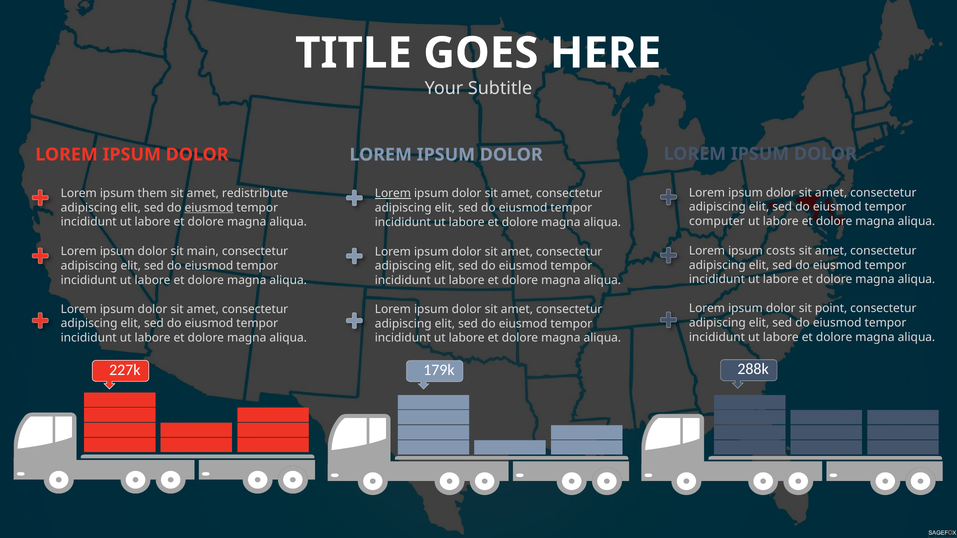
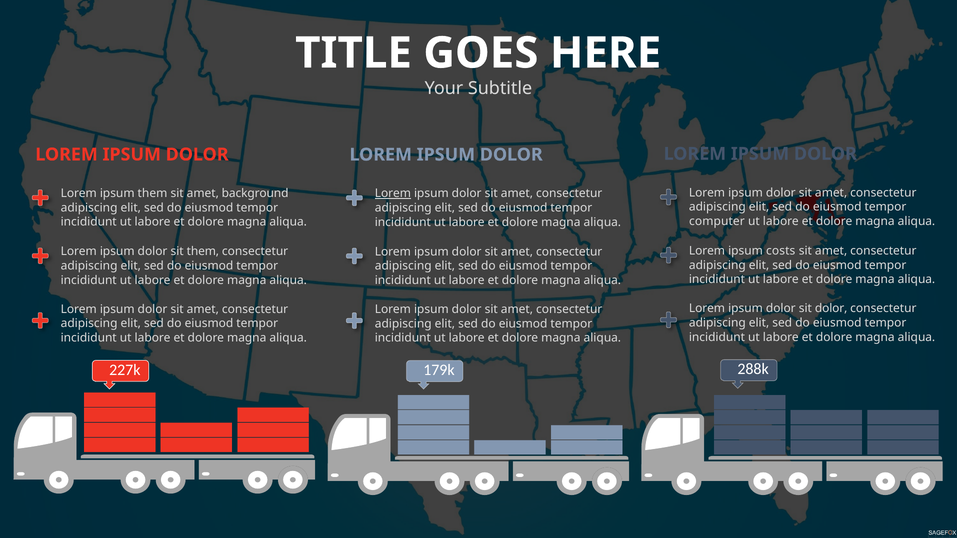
redistribute: redistribute -> background
eiusmod at (209, 208) underline: present -> none
sit main: main -> them
sit point: point -> dolor
